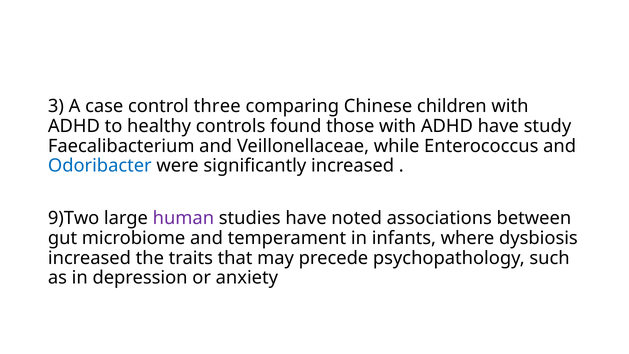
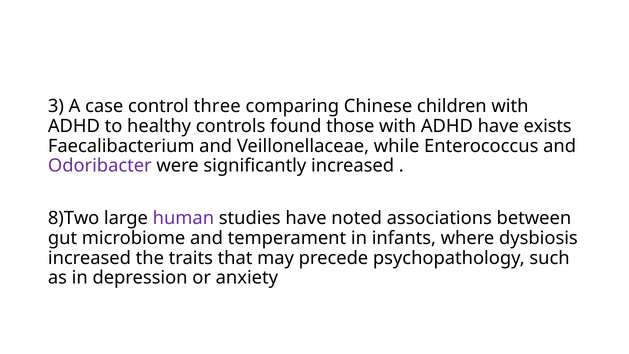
study: study -> exists
Odoribacter colour: blue -> purple
9)Two: 9)Two -> 8)Two
